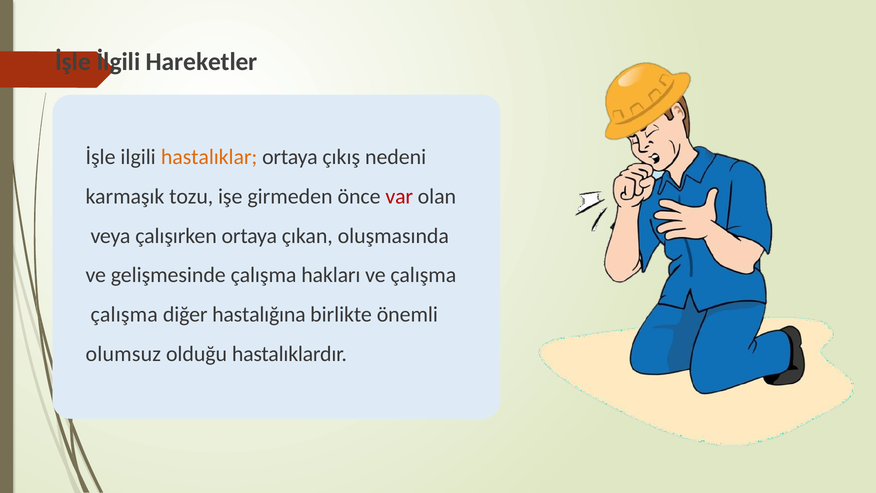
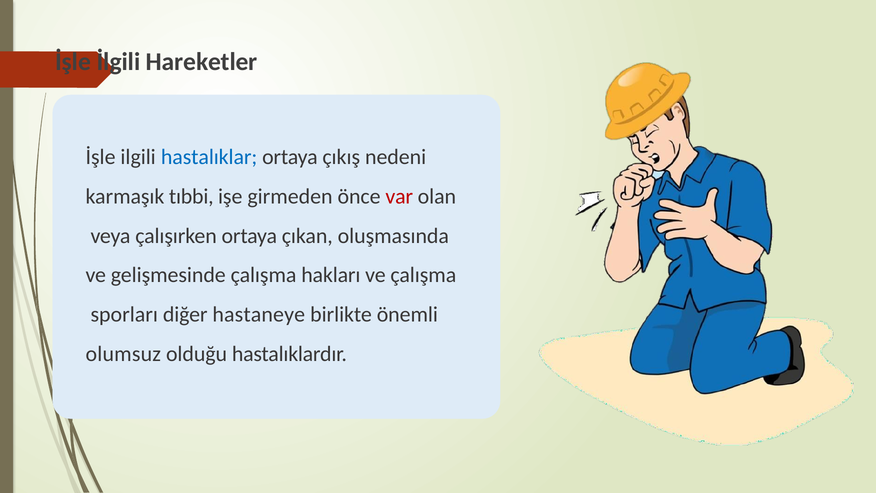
hastalıklar colour: orange -> blue
tozu: tozu -> tıbbi
çalışma at (124, 315): çalışma -> sporları
hastalığına: hastalığına -> hastaneye
